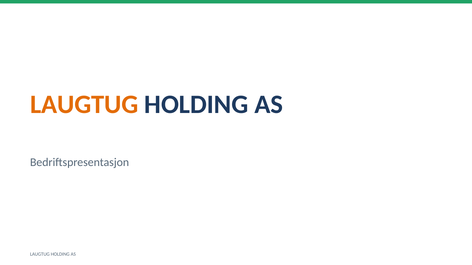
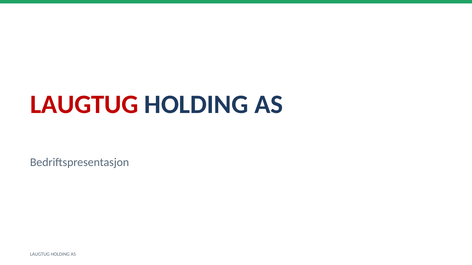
LAUGTUG at (84, 105) colour: orange -> red
